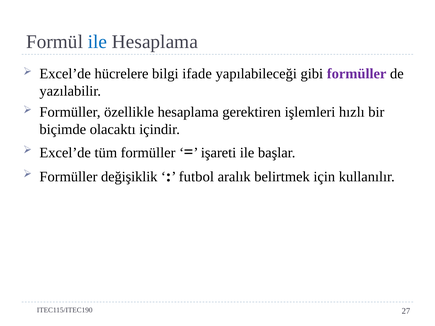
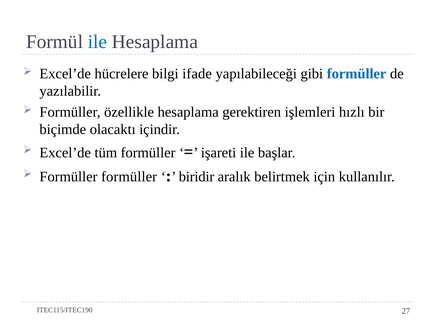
formüller at (357, 74) colour: purple -> blue
Formüller değişiklik: değişiklik -> formüller
futbol: futbol -> biridir
